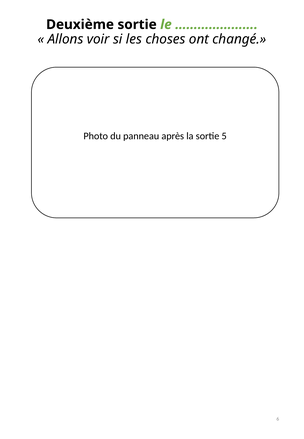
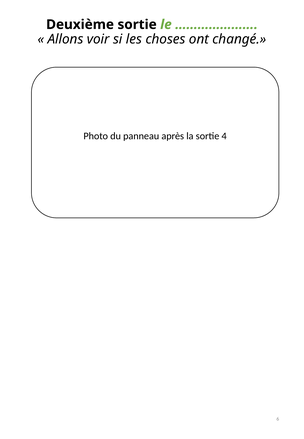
5: 5 -> 4
